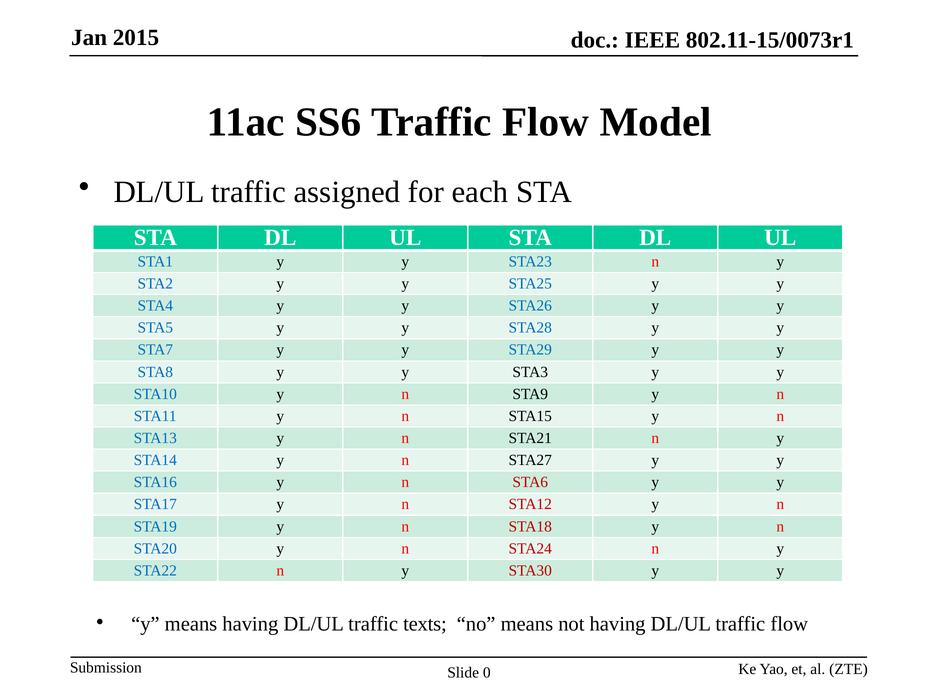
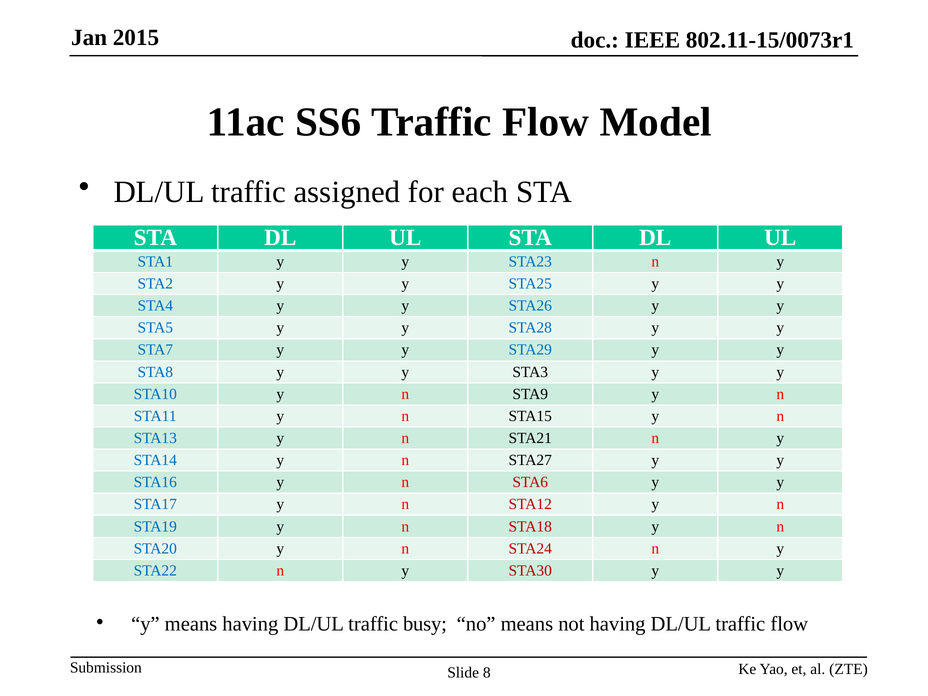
texts: texts -> busy
0: 0 -> 8
